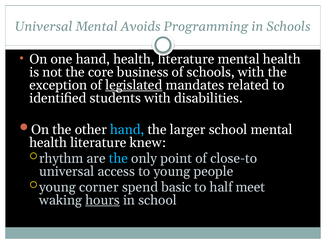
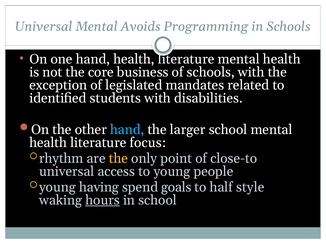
legislated underline: present -> none
knew: knew -> focus
the at (118, 159) colour: light blue -> yellow
corner: corner -> having
basic: basic -> goals
meet: meet -> style
